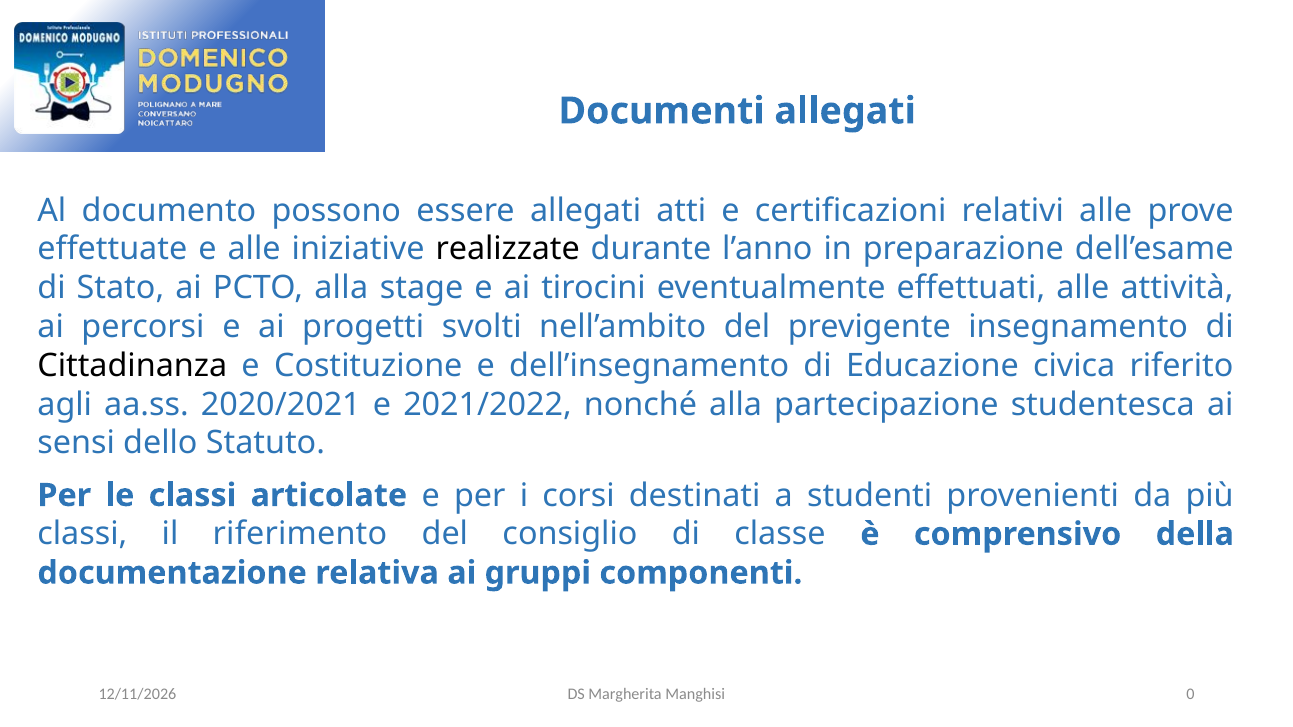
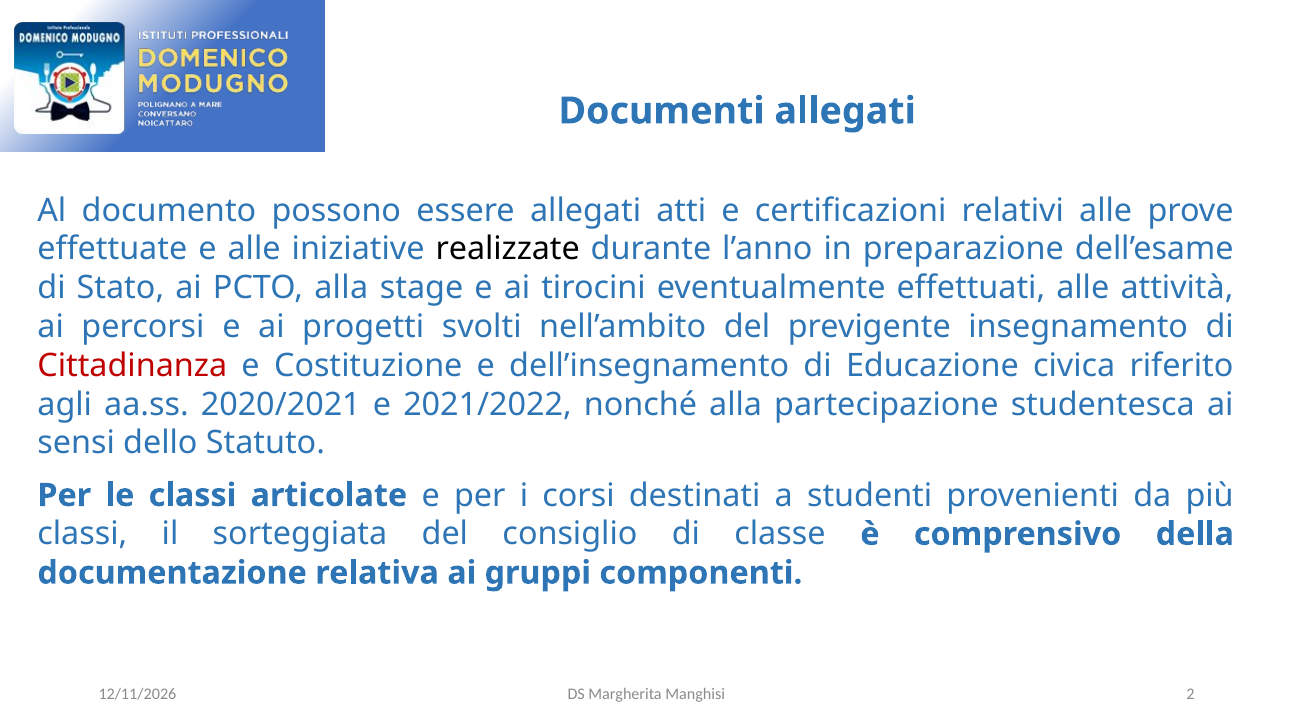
Cittadinanza colour: black -> red
riferimento: riferimento -> sorteggiata
0: 0 -> 2
